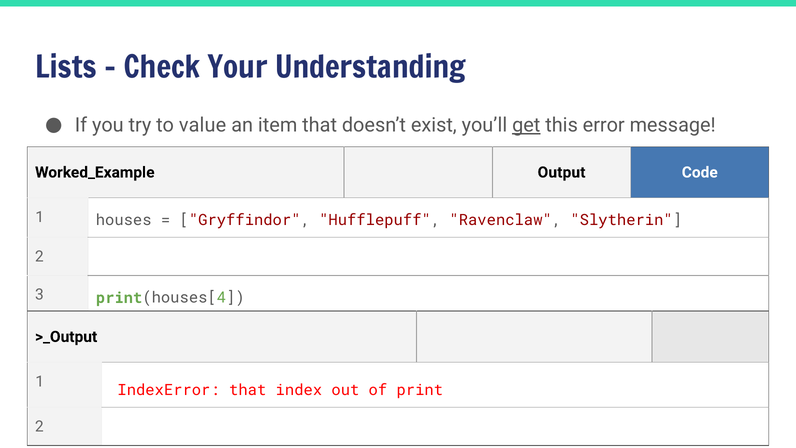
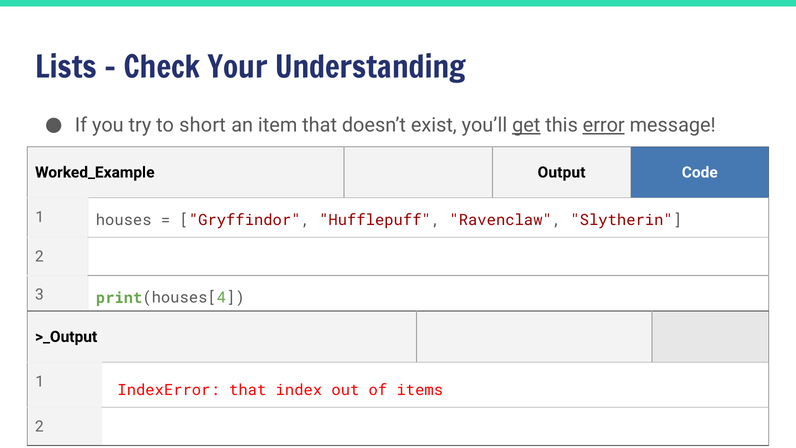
value: value -> short
error underline: none -> present
print: print -> items
